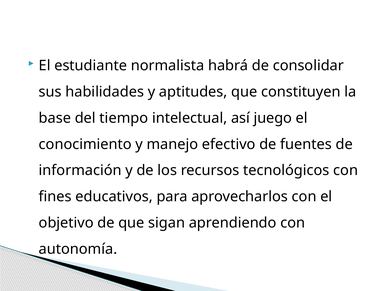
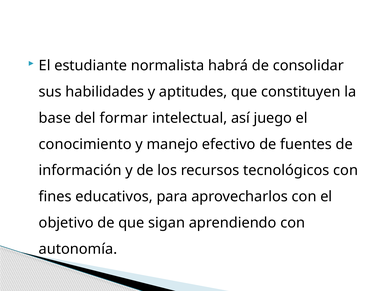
tiempo: tiempo -> formar
